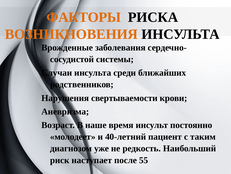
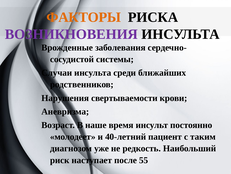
ВОЗНИКНОВЕНИЯ colour: orange -> purple
